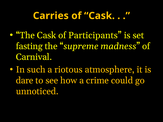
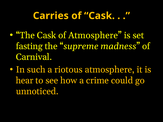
of Participants: Participants -> Atmosphere
dare: dare -> hear
